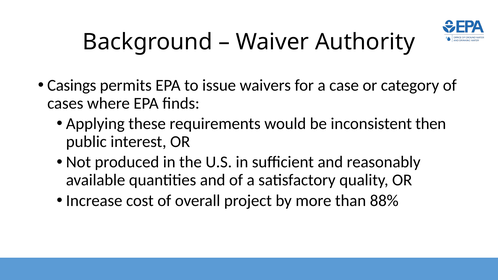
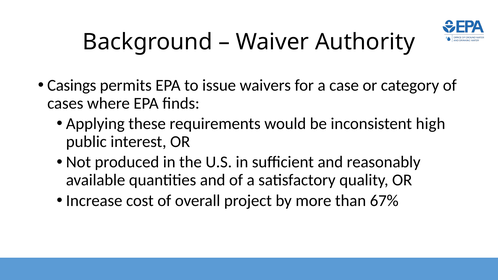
then: then -> high
88%: 88% -> 67%
